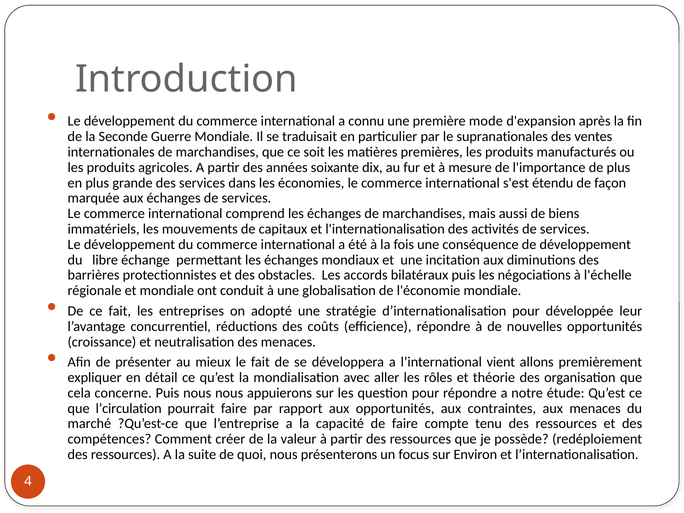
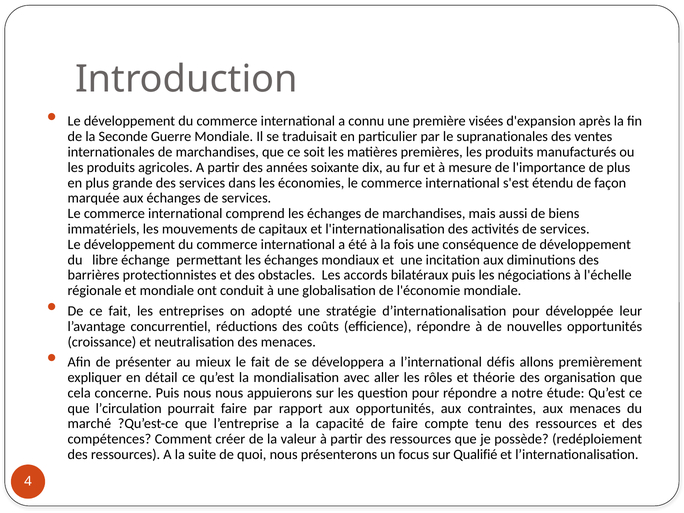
mode: mode -> visées
vient: vient -> défis
Environ: Environ -> Qualifié
